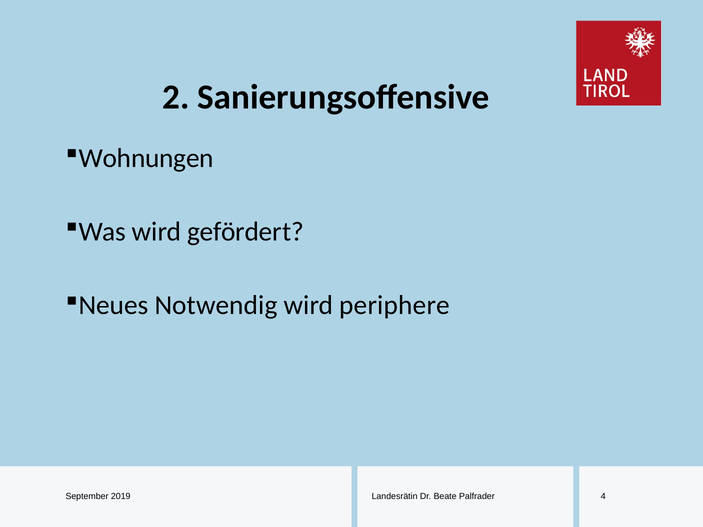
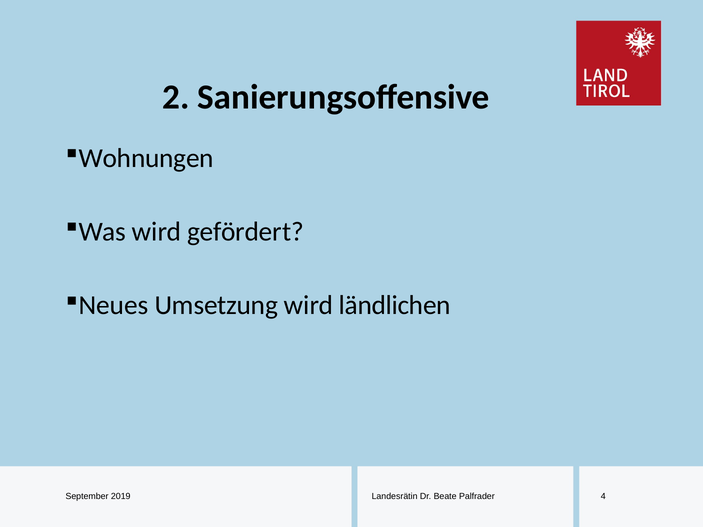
Notwendig: Notwendig -> Umsetzung
periphere: periphere -> ländlichen
